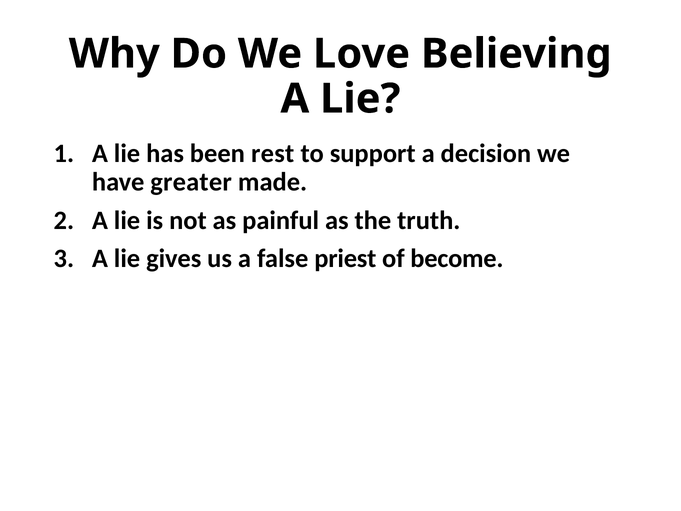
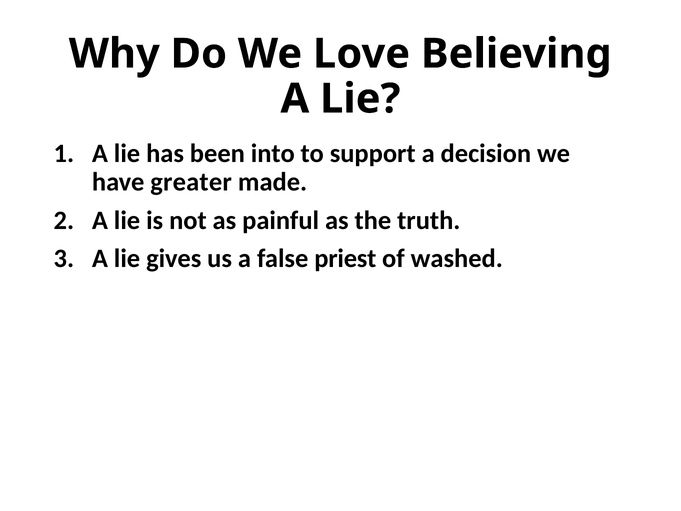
rest: rest -> into
become: become -> washed
